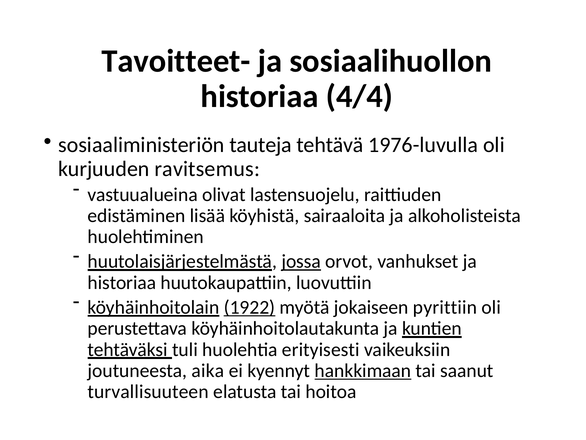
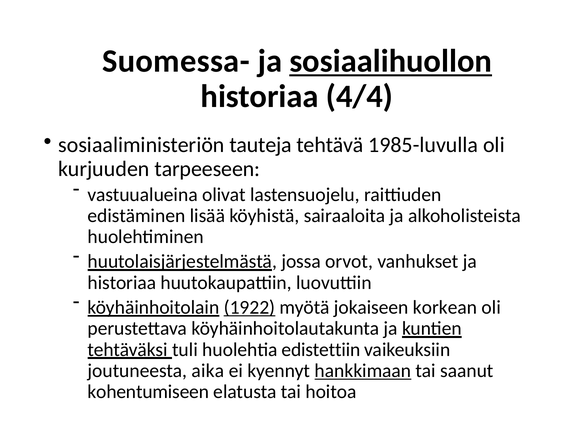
Tavoitteet-: Tavoitteet- -> Suomessa-
sosiaalihuollon underline: none -> present
1976-luvulla: 1976-luvulla -> 1985-luvulla
ravitsemus: ravitsemus -> tarpeeseen
jossa underline: present -> none
pyrittiin: pyrittiin -> korkean
erityisesti: erityisesti -> edistettiin
turvallisuuteen: turvallisuuteen -> kohentumiseen
